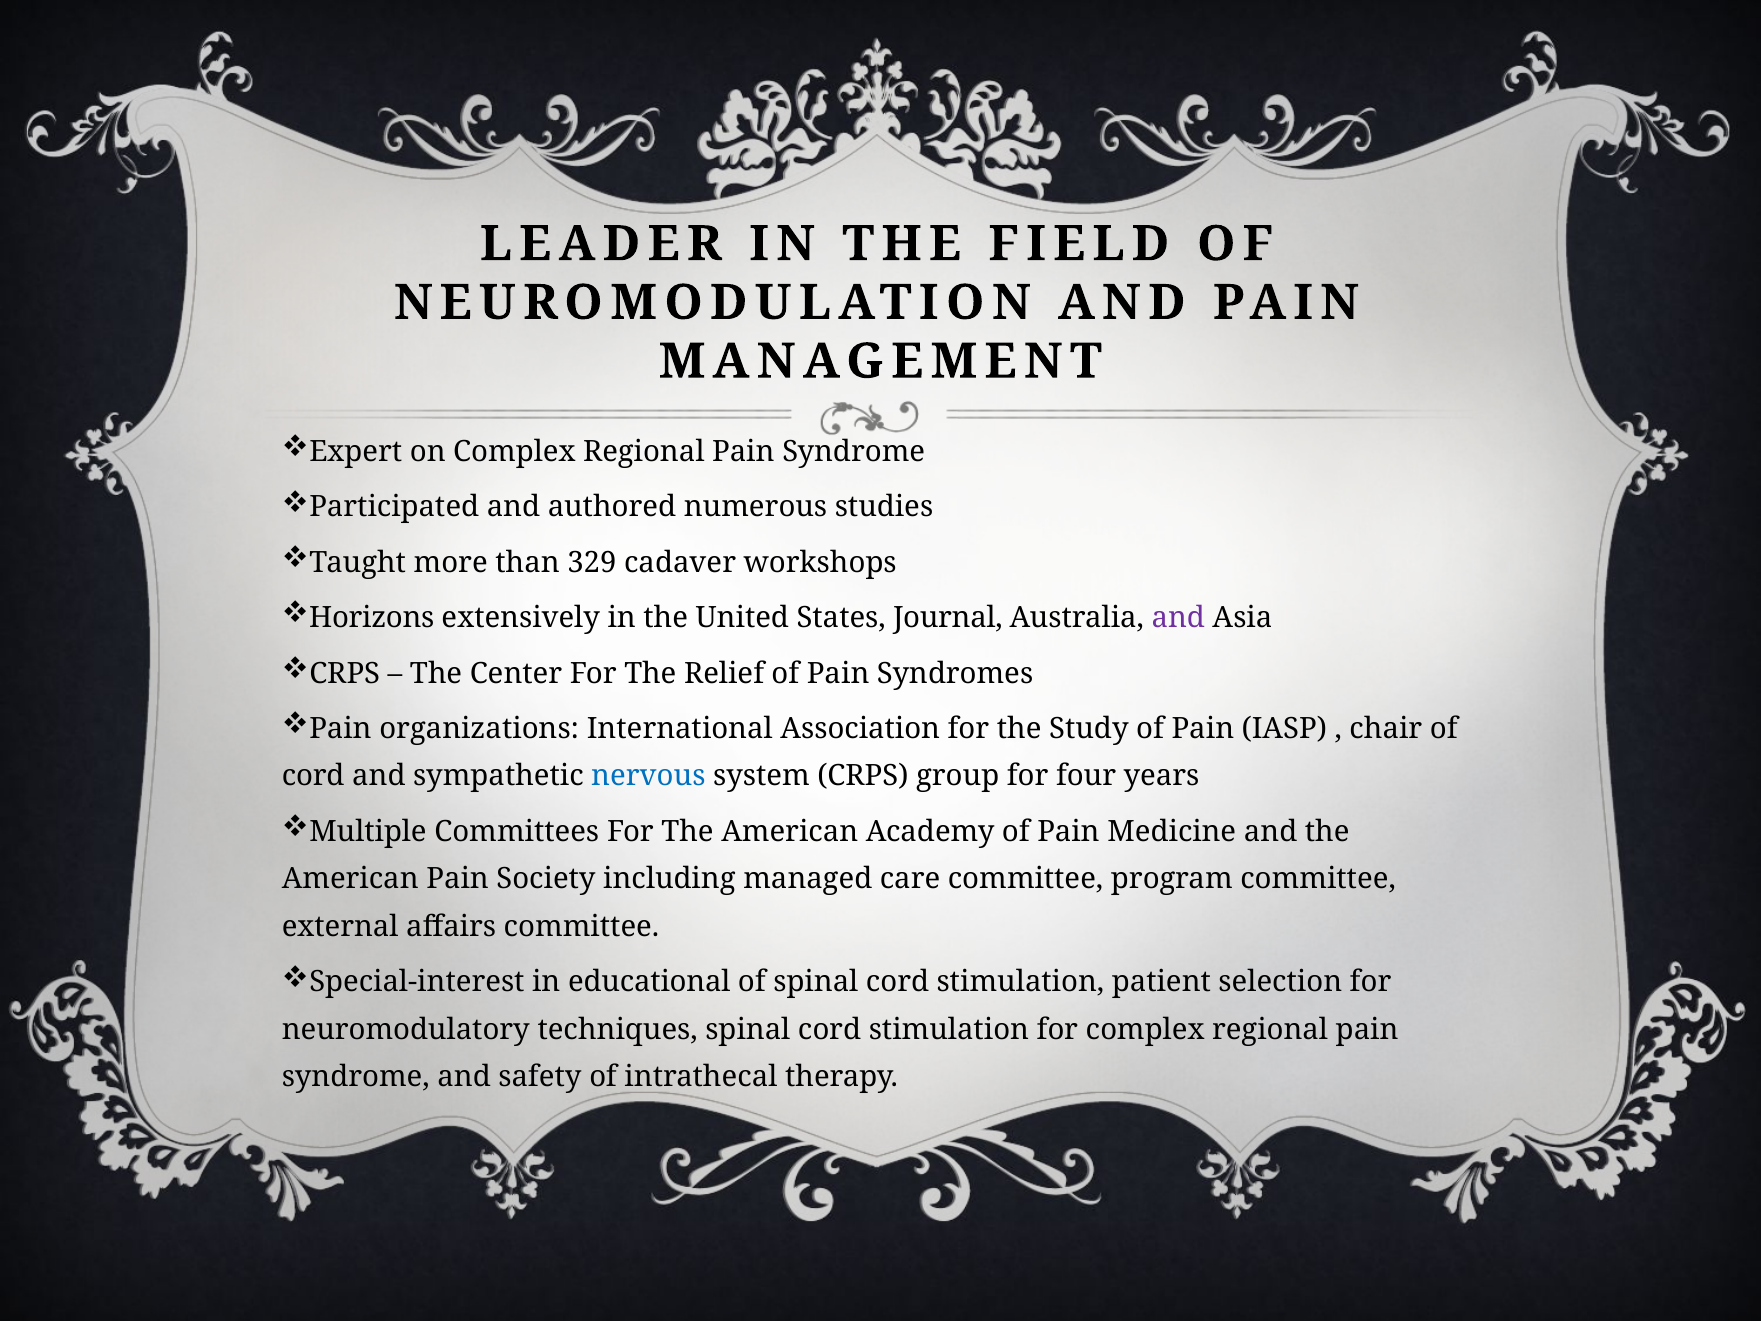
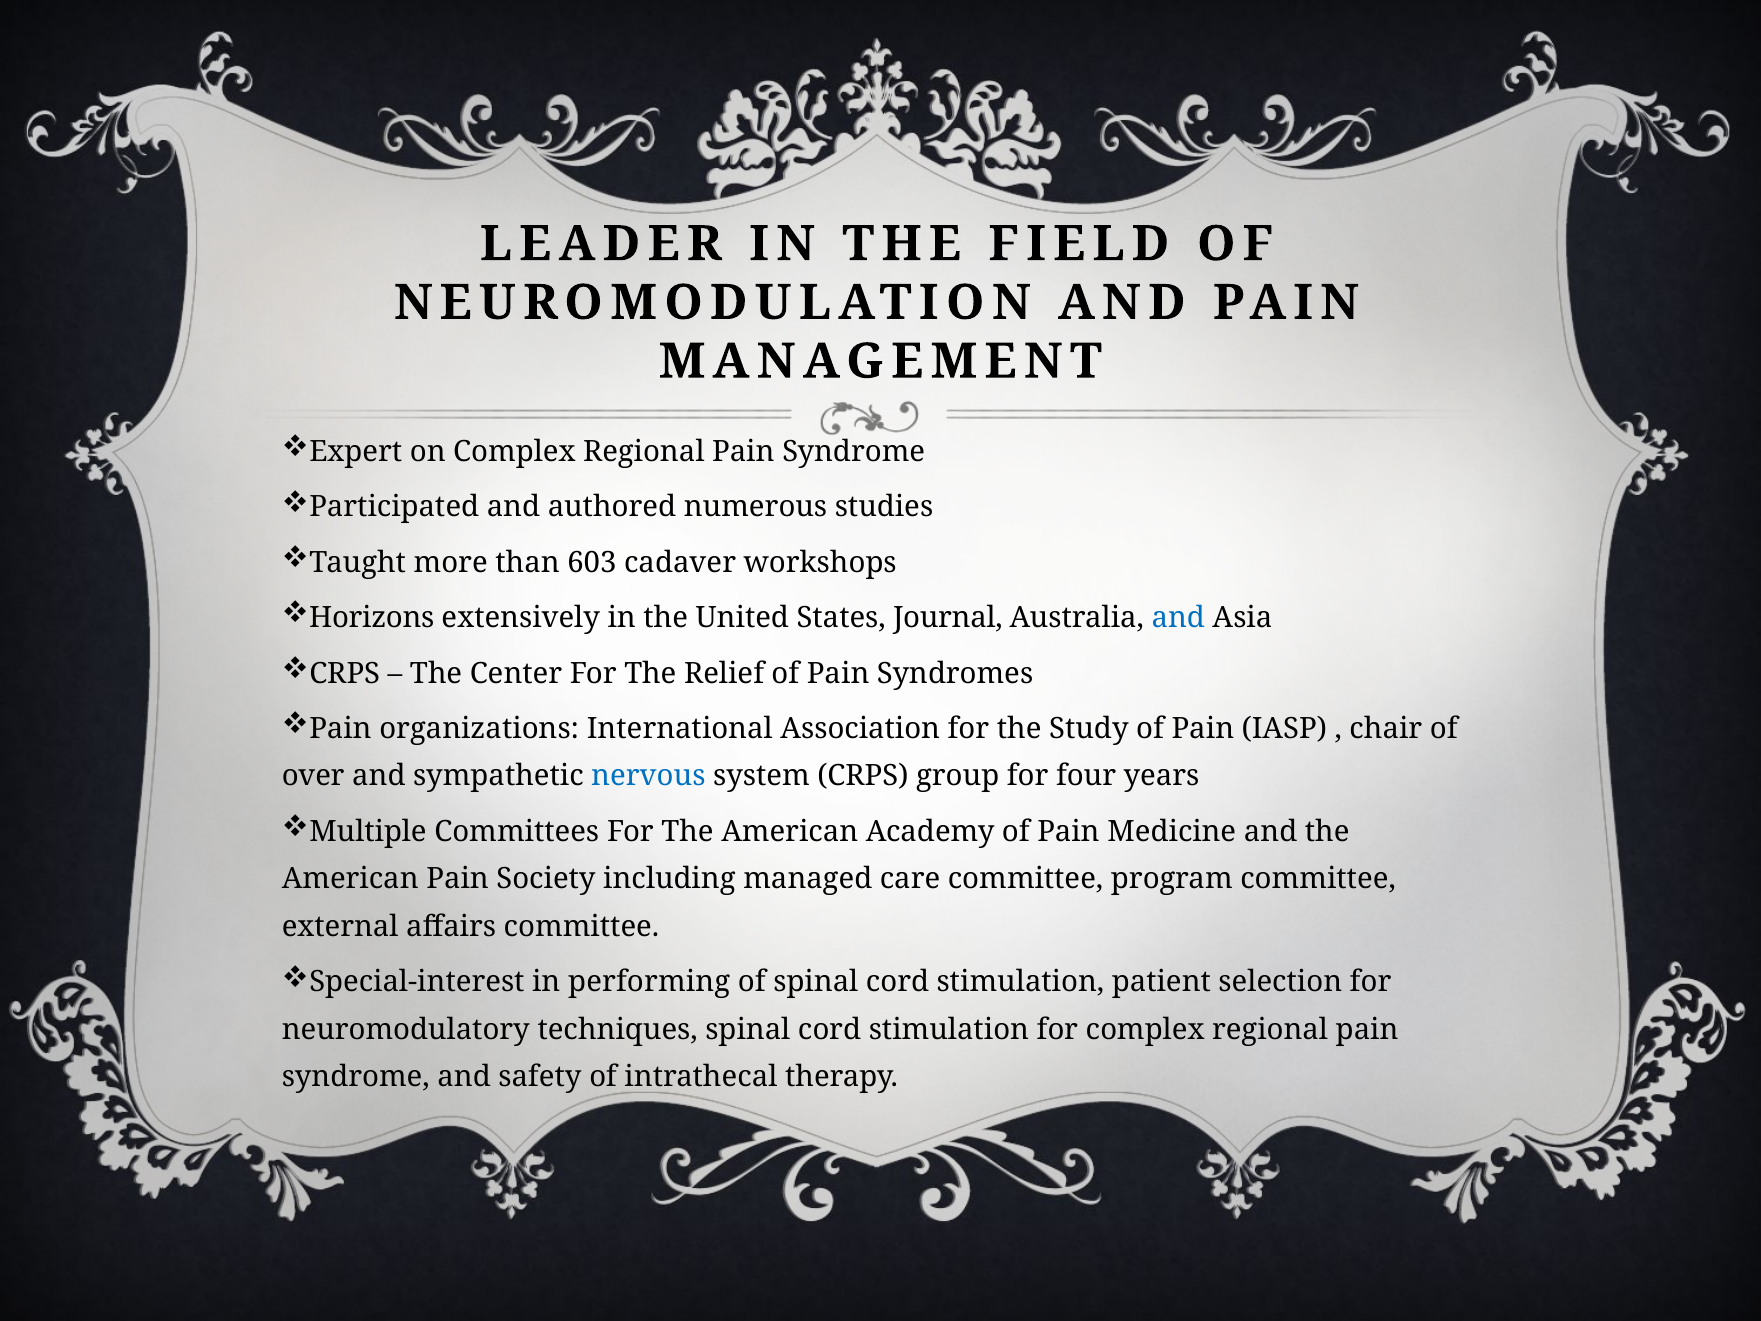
329: 329 -> 603
and at (1178, 618) colour: purple -> blue
cord at (313, 776): cord -> over
educational: educational -> performing
